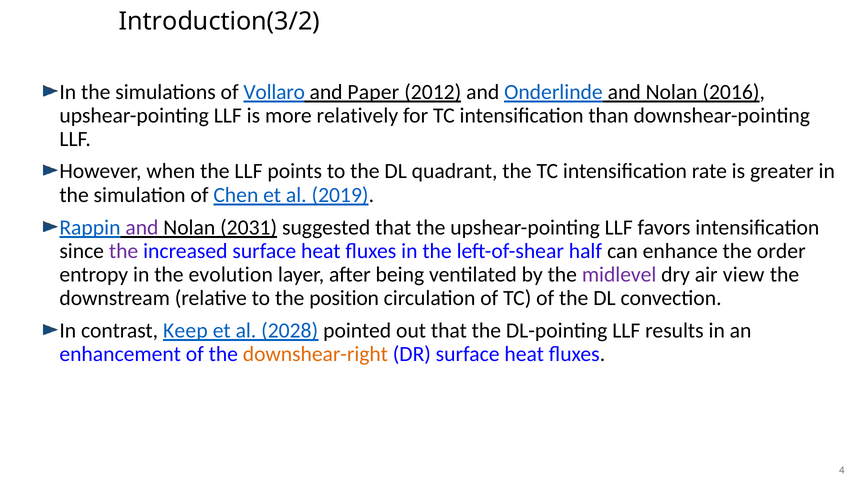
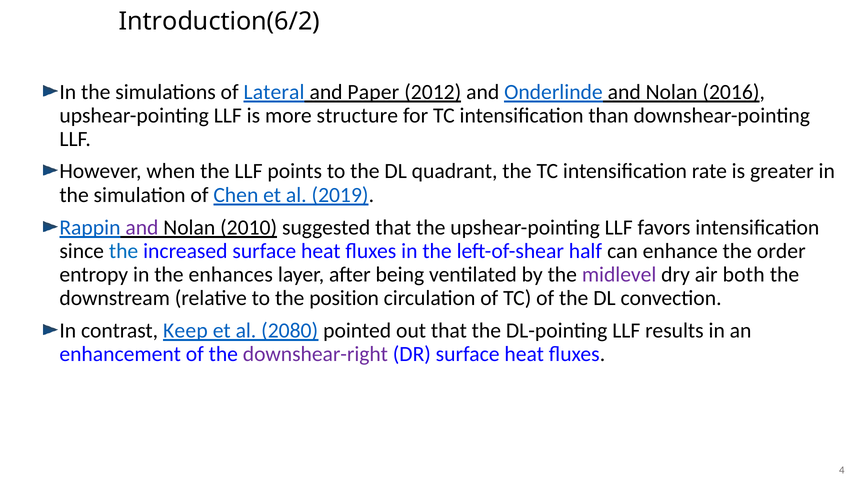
Introduction(3/2: Introduction(3/2 -> Introduction(6/2
Vollaro: Vollaro -> Lateral
relatively: relatively -> structure
2031: 2031 -> 2010
the at (124, 251) colour: purple -> blue
evolution: evolution -> enhances
view: view -> both
2028: 2028 -> 2080
downshear-right colour: orange -> purple
